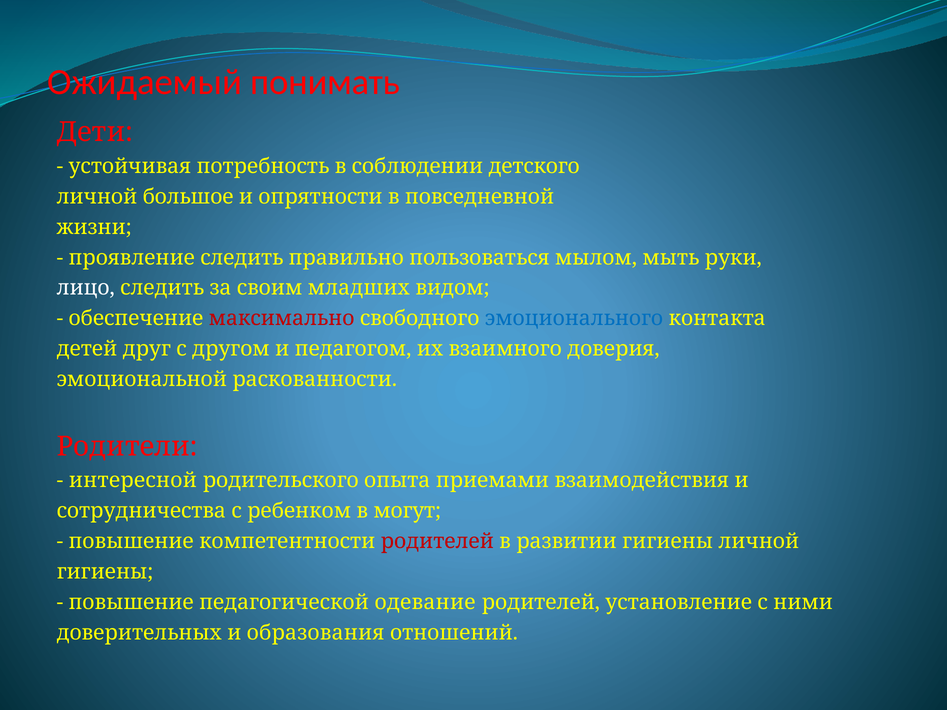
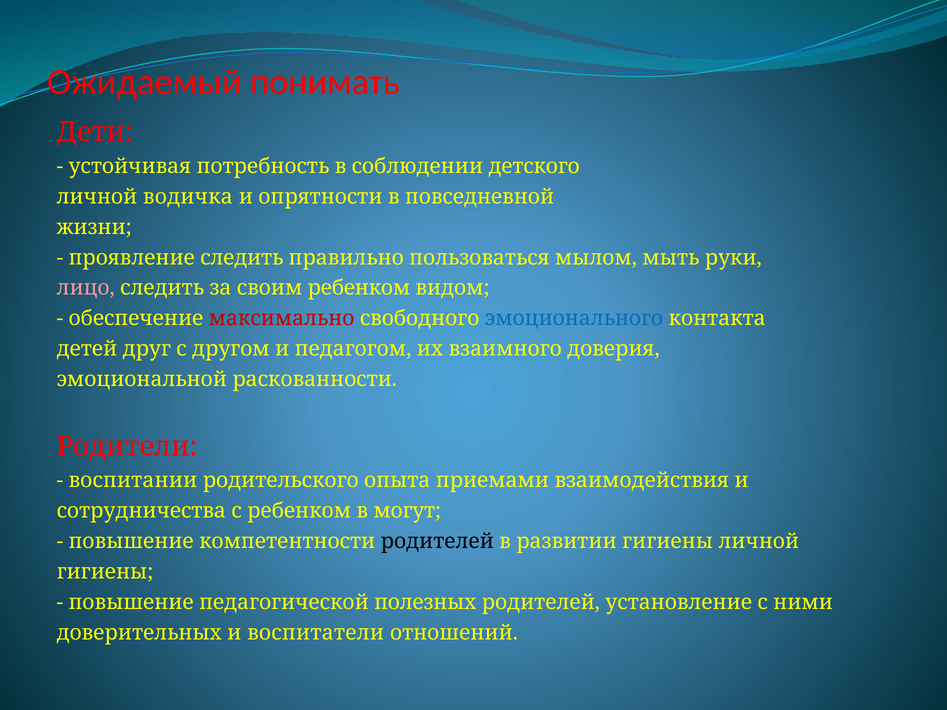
большое: большое -> водичка
лицо colour: white -> pink
своим младших: младших -> ребенком
интересной: интересной -> воспитании
родителей at (437, 542) colour: red -> black
одевание: одевание -> полезных
образования: образования -> воспитатели
